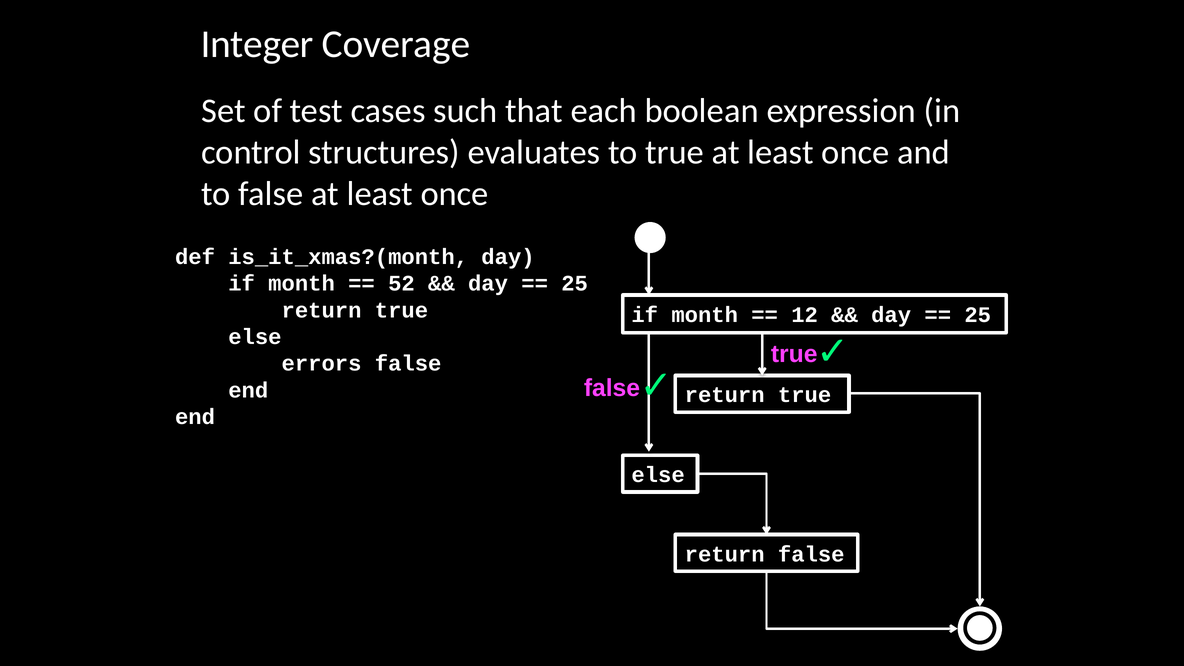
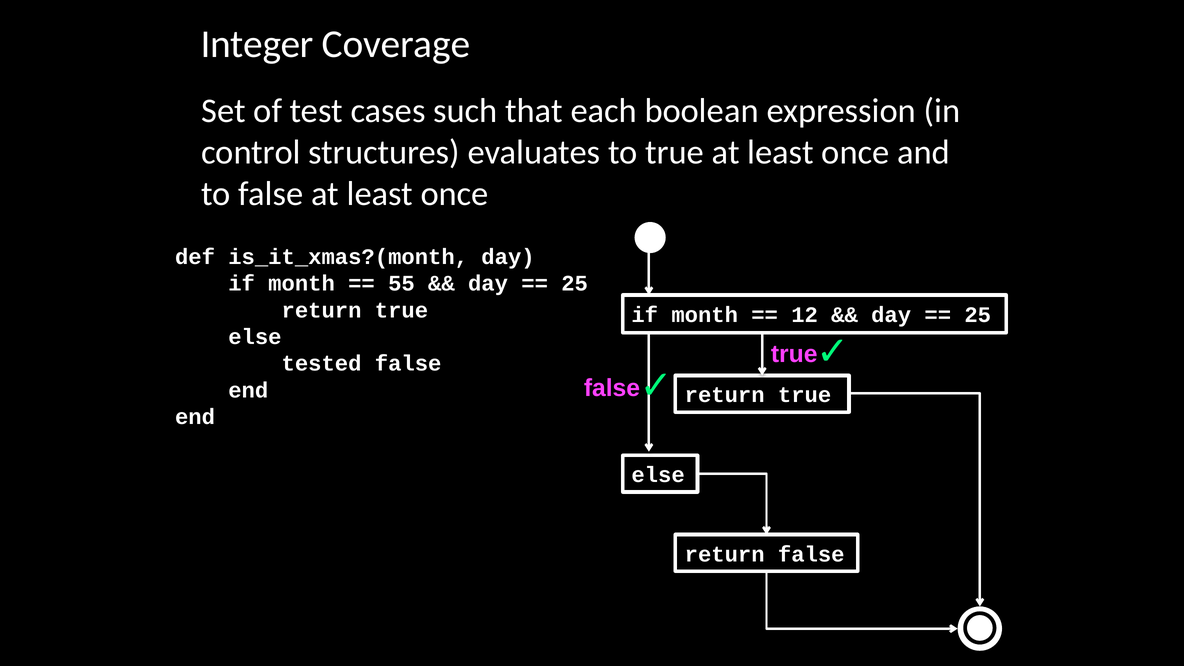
52: 52 -> 55
errors: errors -> tested
